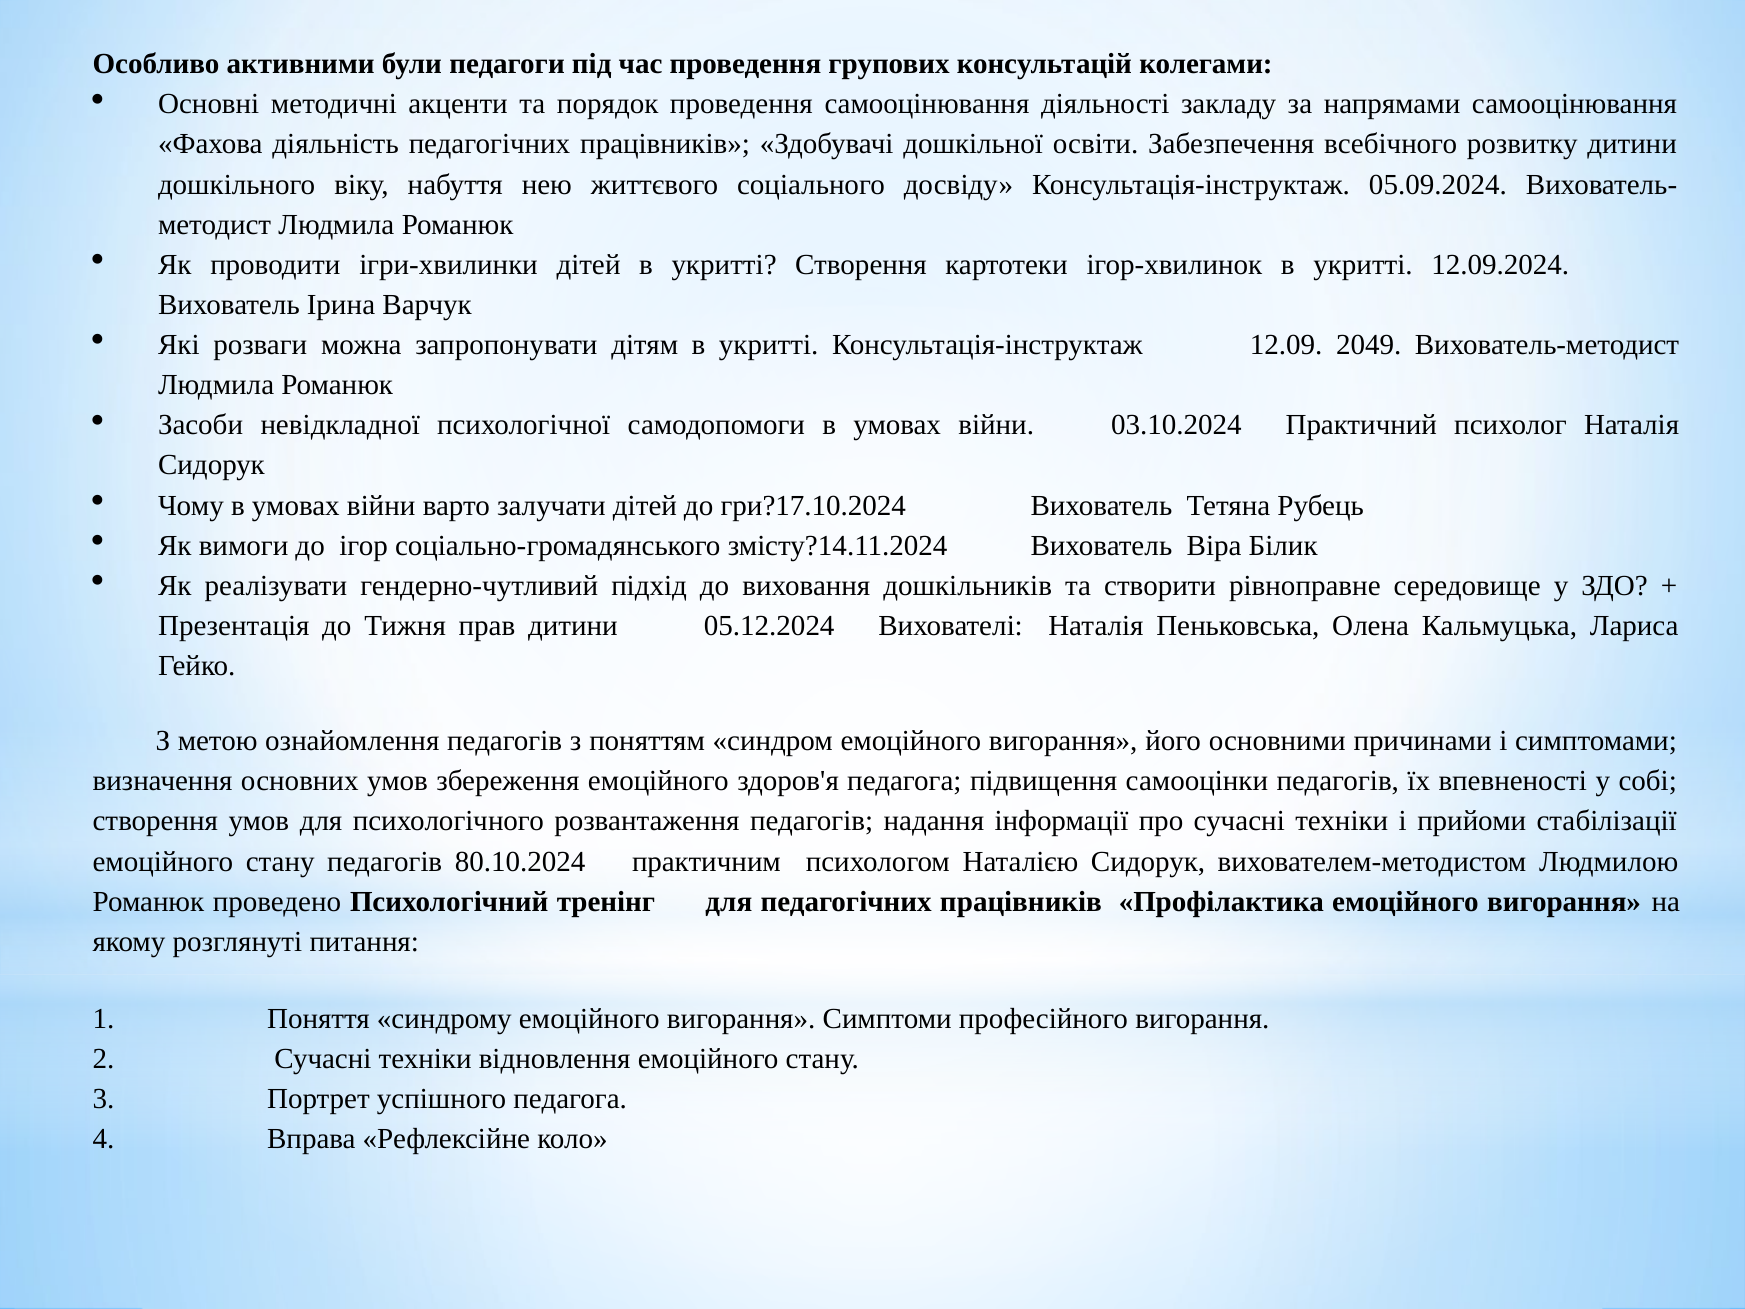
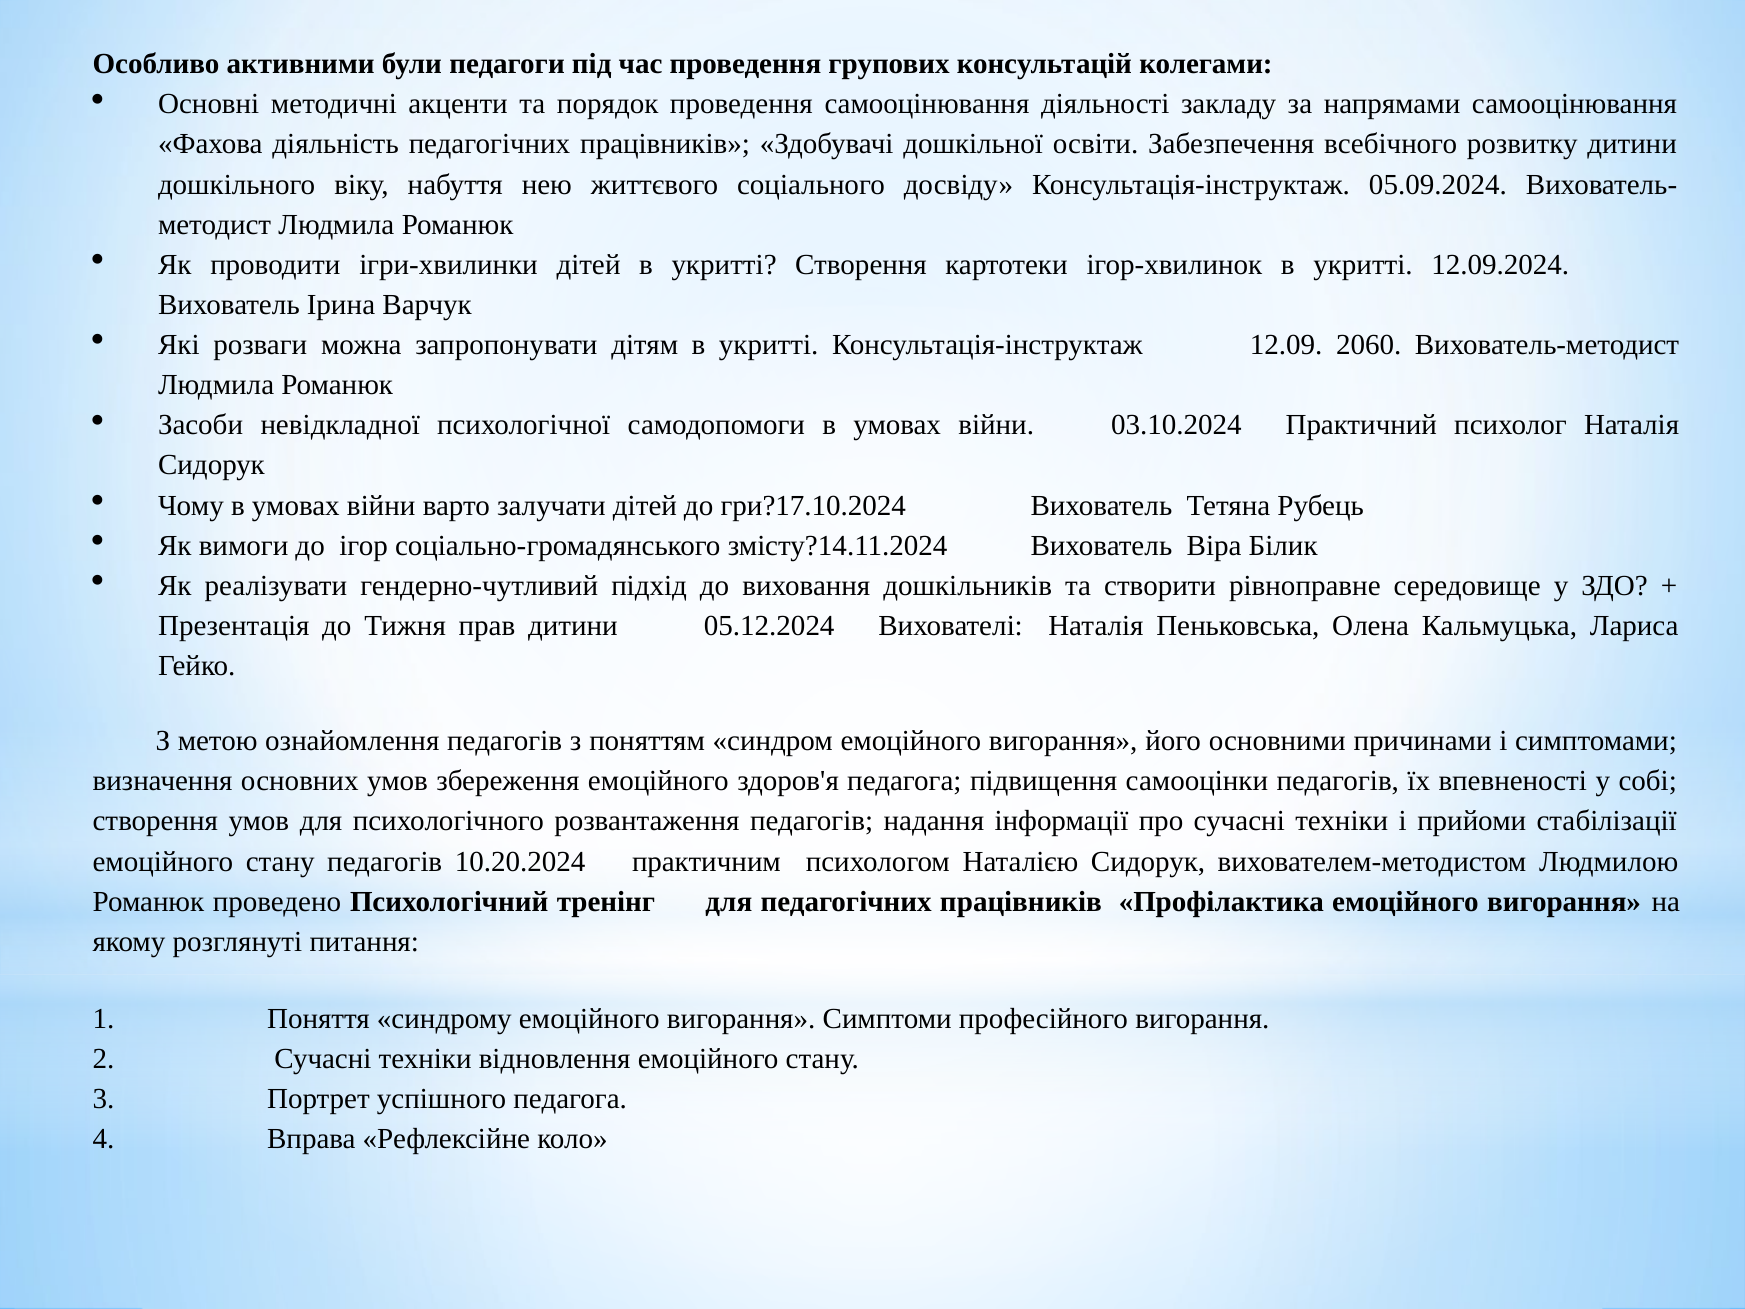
2049: 2049 -> 2060
80.10.2024: 80.10.2024 -> 10.20.2024
